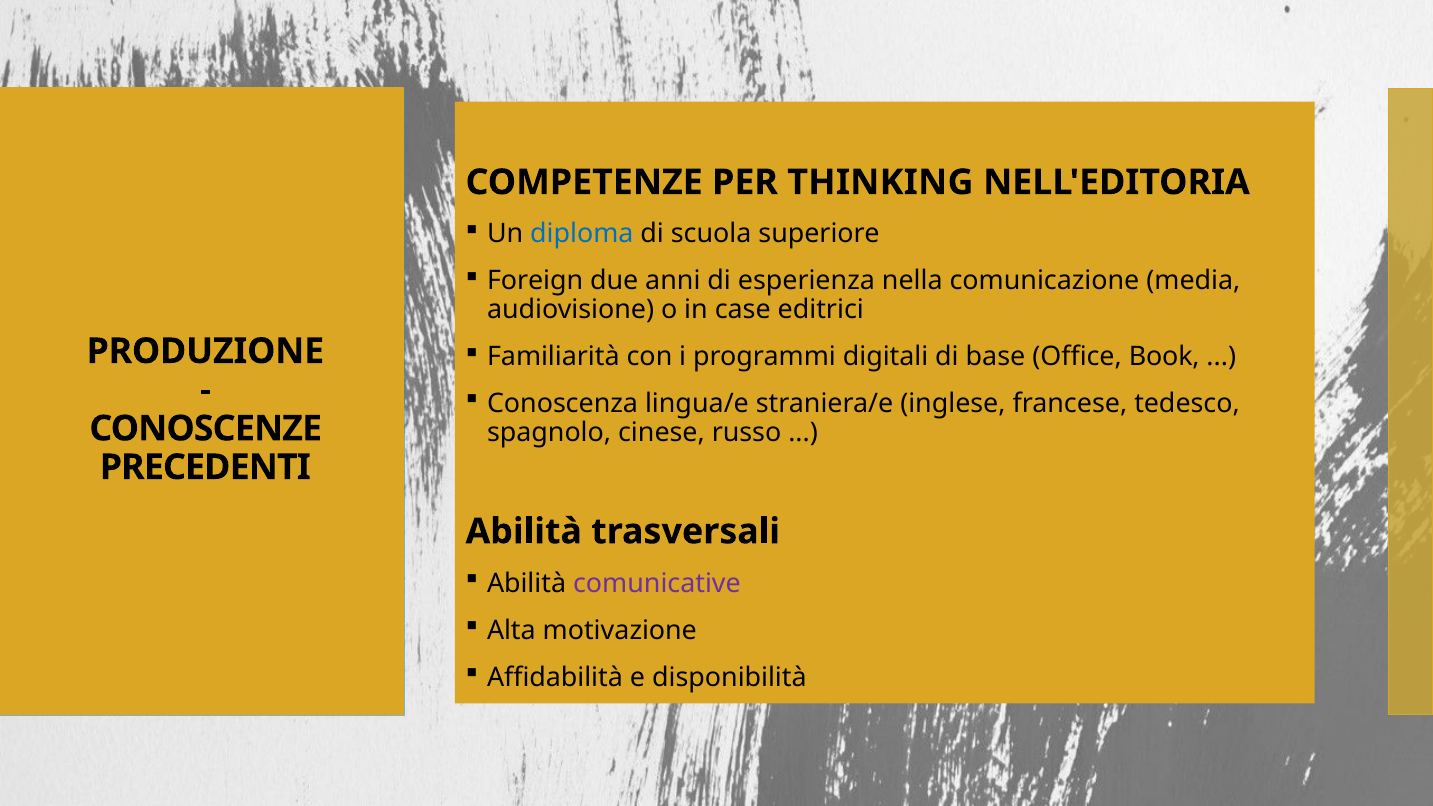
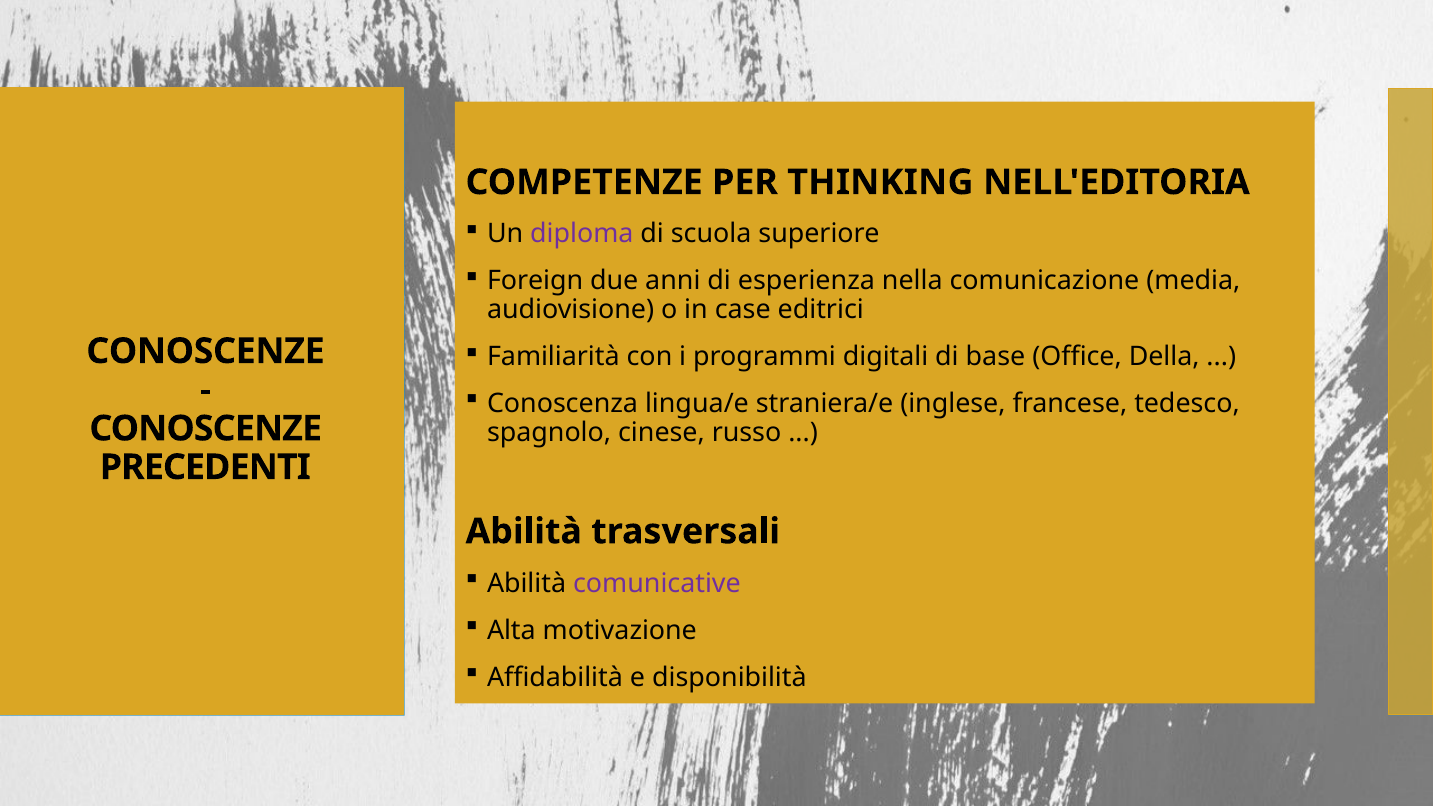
diploma colour: blue -> purple
Book: Book -> Della
PRODUZIONE at (205, 351): PRODUZIONE -> CONOSCENZE
